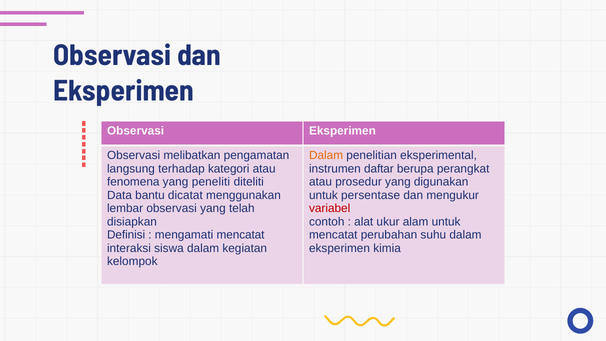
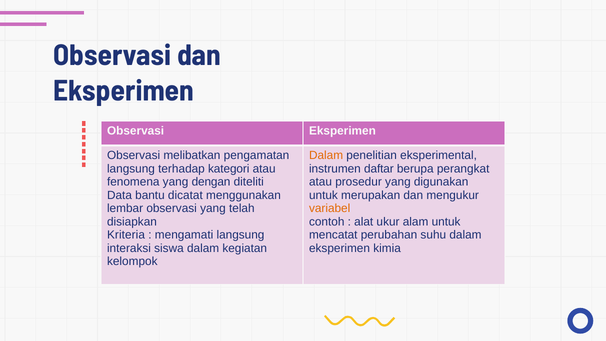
peneliti: peneliti -> dengan
persentase: persentase -> merupakan
variabel colour: red -> orange
Definisi: Definisi -> Kriteria
mengamati mencatat: mencatat -> langsung
